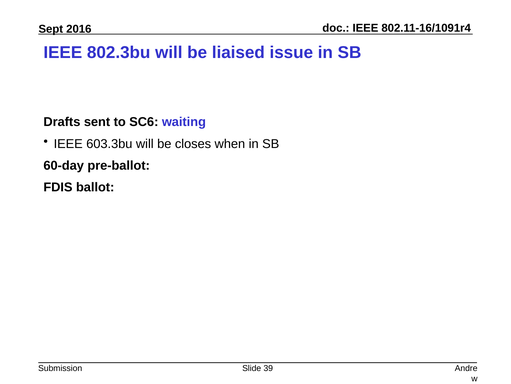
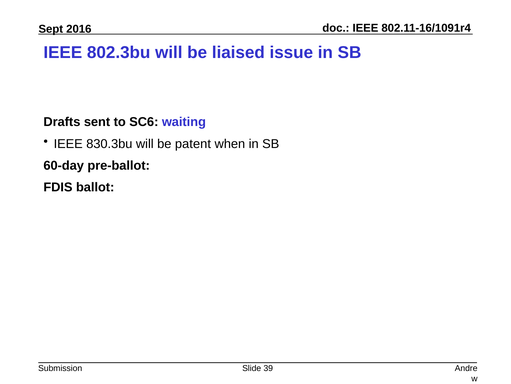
603.3bu: 603.3bu -> 830.3bu
closes: closes -> patent
